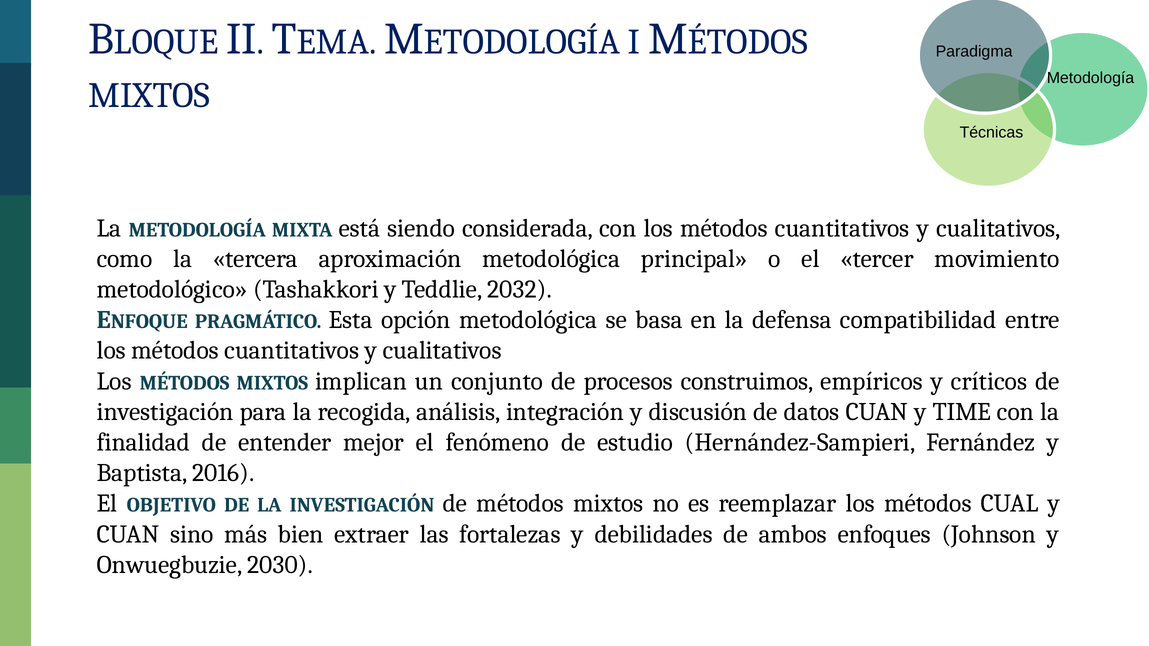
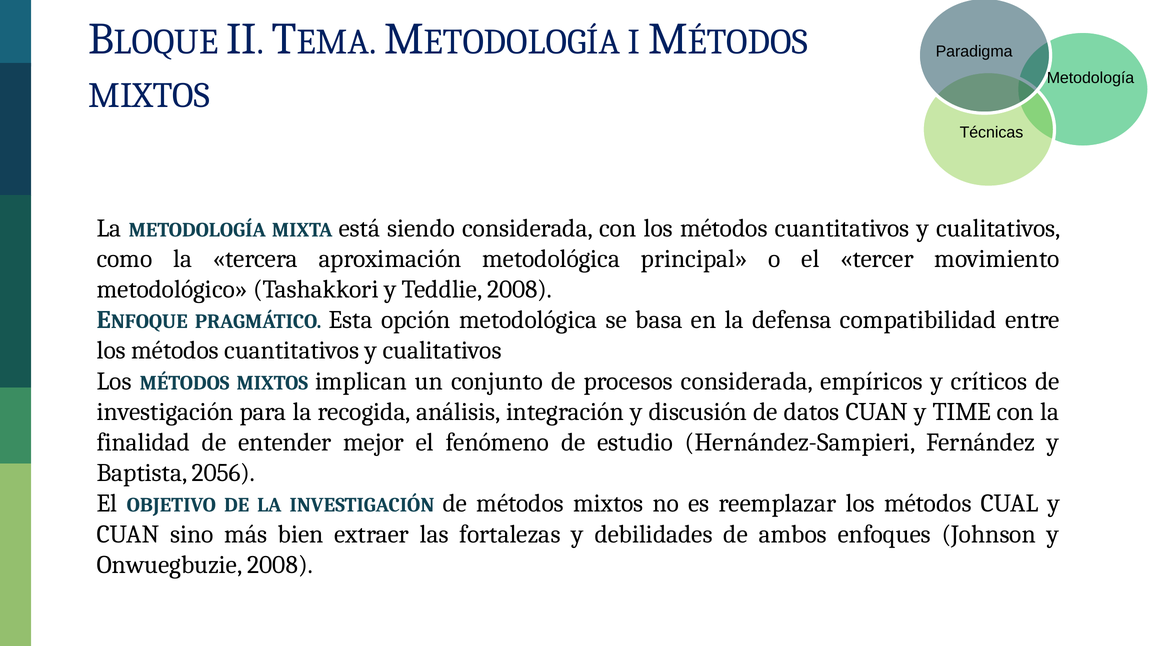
Teddlie 2032: 2032 -> 2008
procesos construimos: construimos -> considerada
2016: 2016 -> 2056
Onwuegbuzie 2030: 2030 -> 2008
